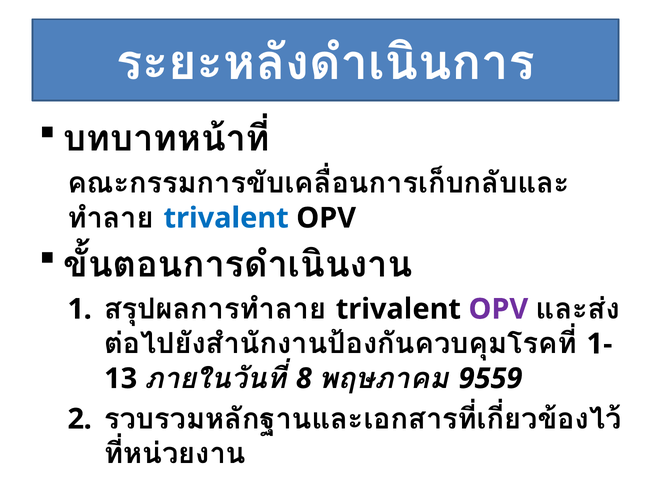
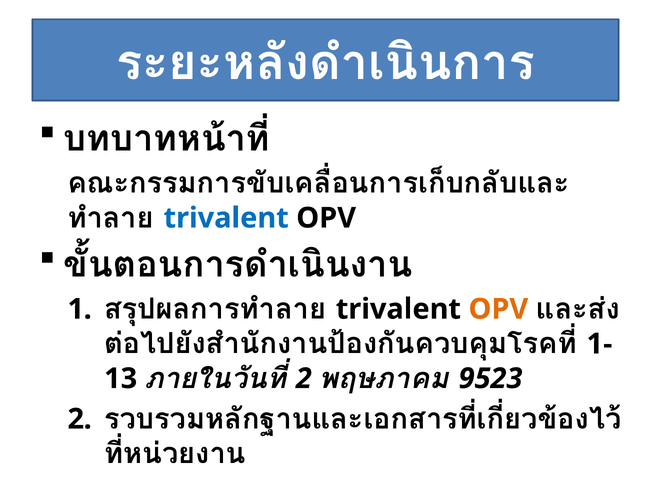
OPV at (498, 309) colour: purple -> orange
8 at (304, 379): 8 -> 2
9559: 9559 -> 9523
